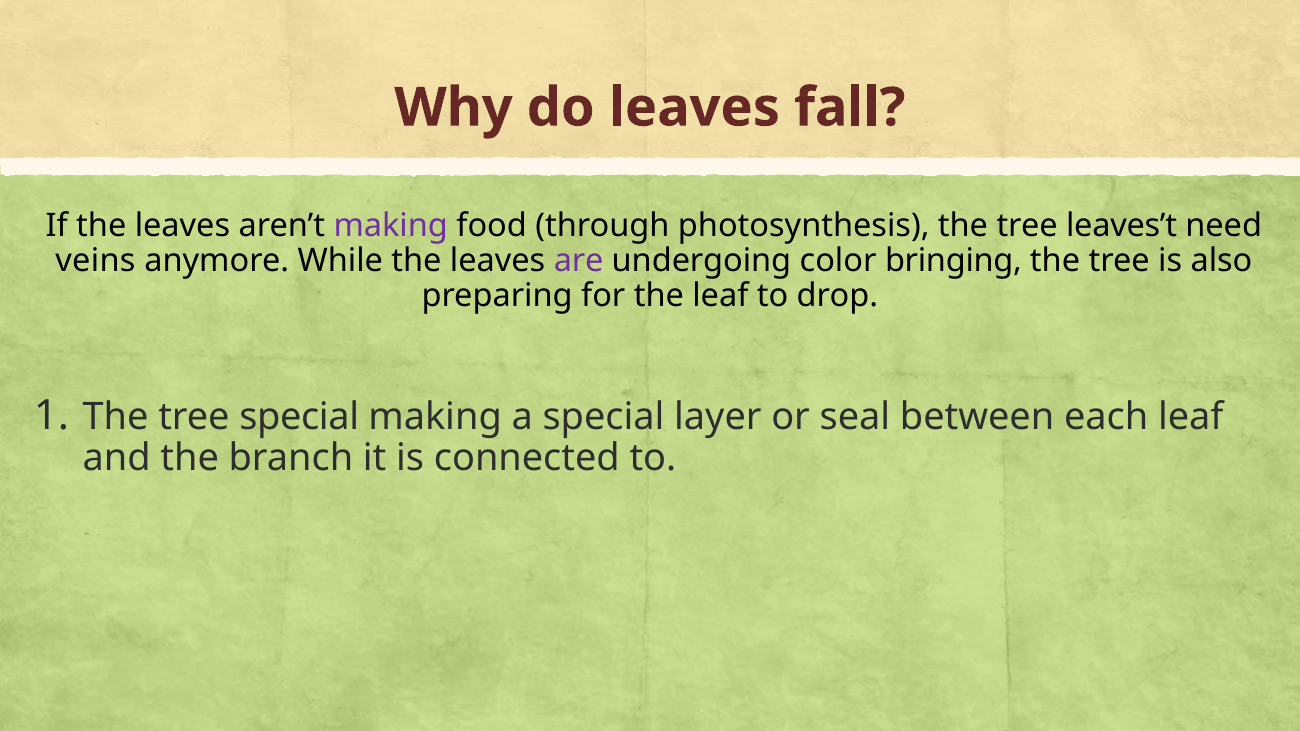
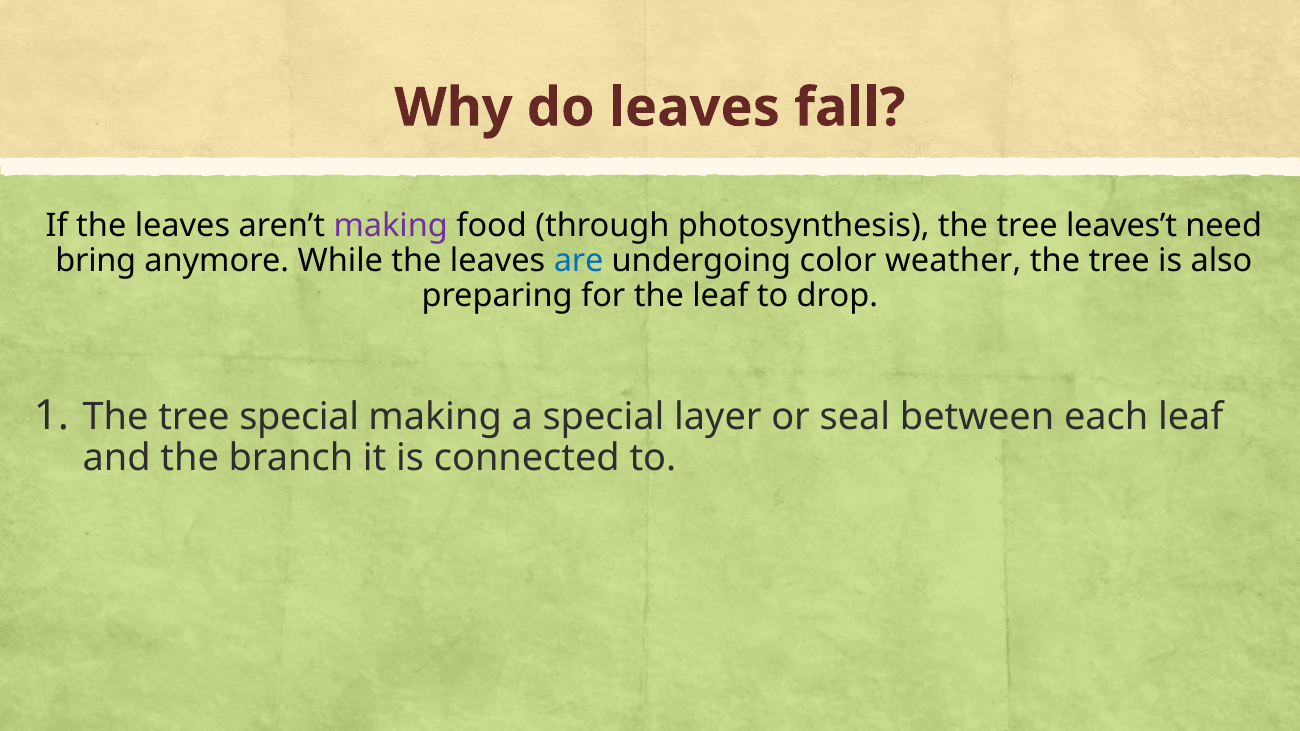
veins: veins -> bring
are colour: purple -> blue
bringing: bringing -> weather
